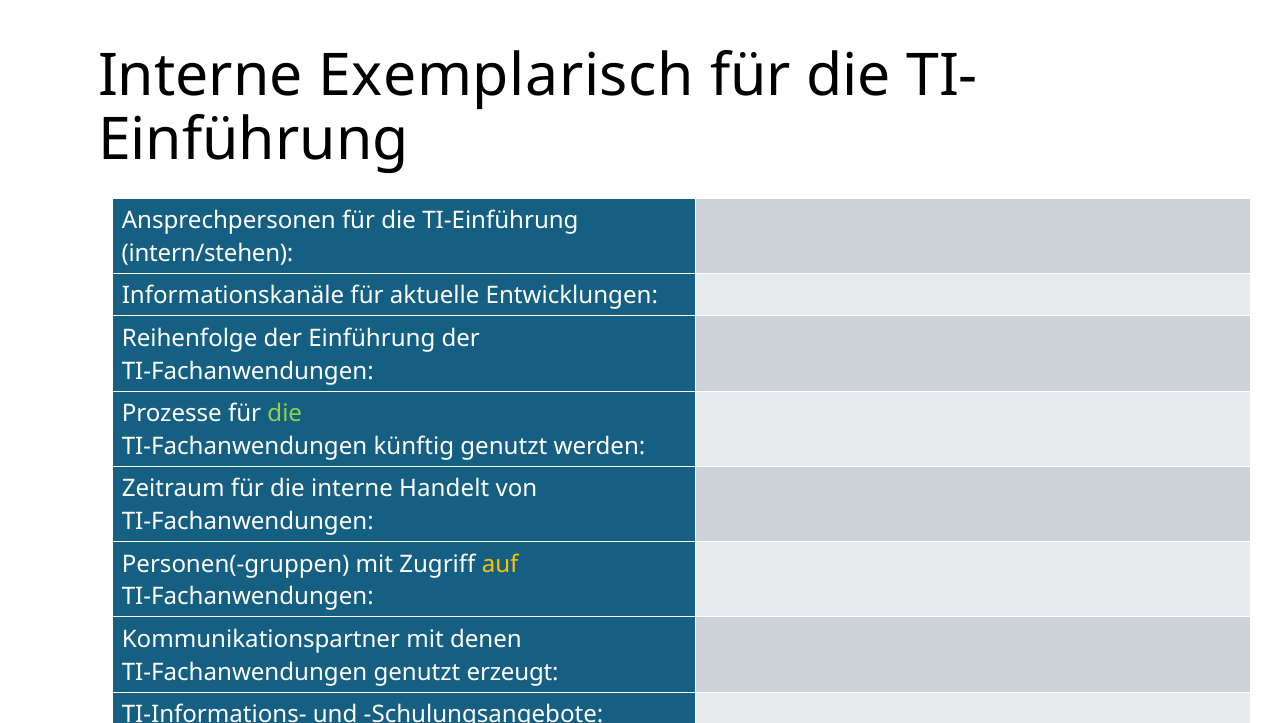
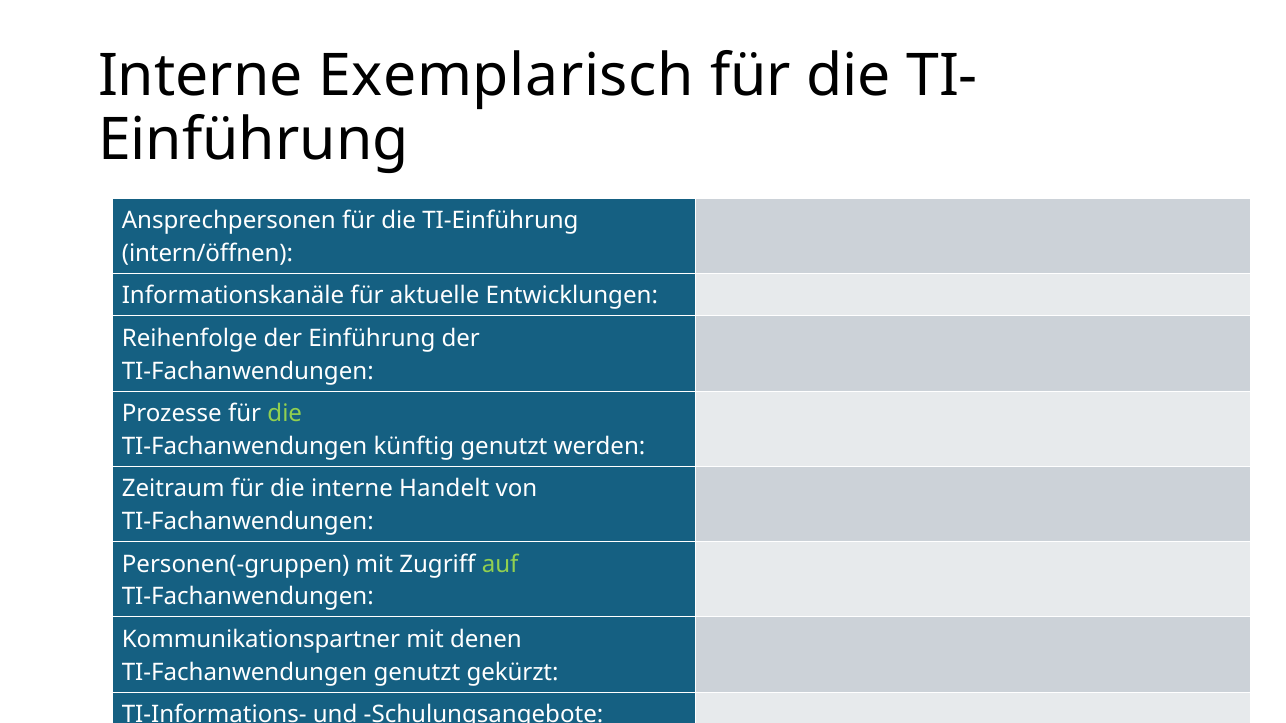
intern/stehen: intern/stehen -> intern/öffnen
auf colour: yellow -> light green
erzeugt: erzeugt -> gekürzt
